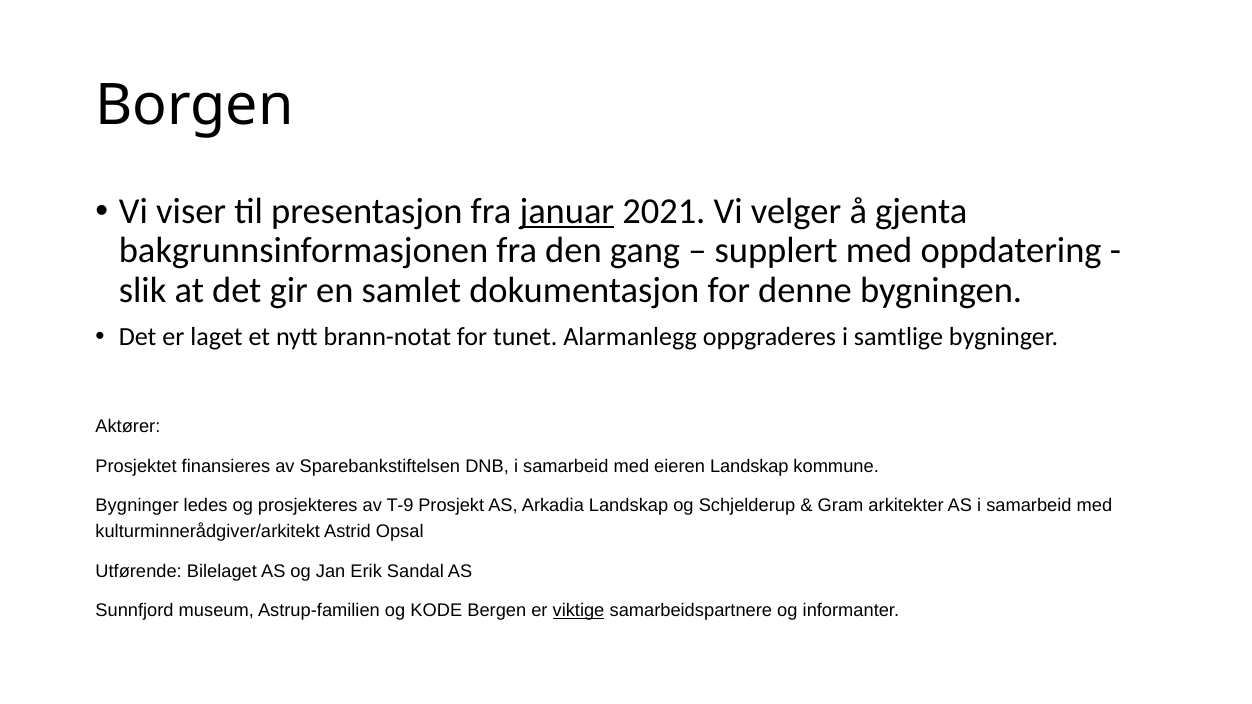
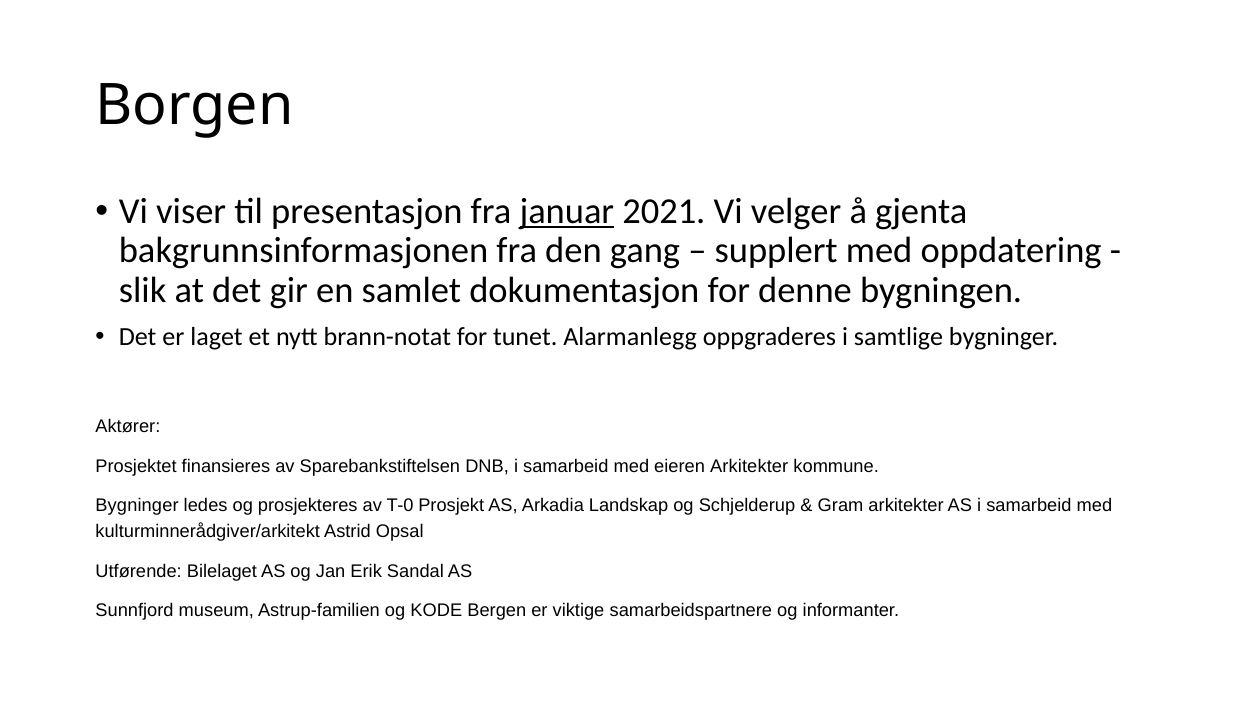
eieren Landskap: Landskap -> Arkitekter
T-9: T-9 -> T-0
viktige underline: present -> none
